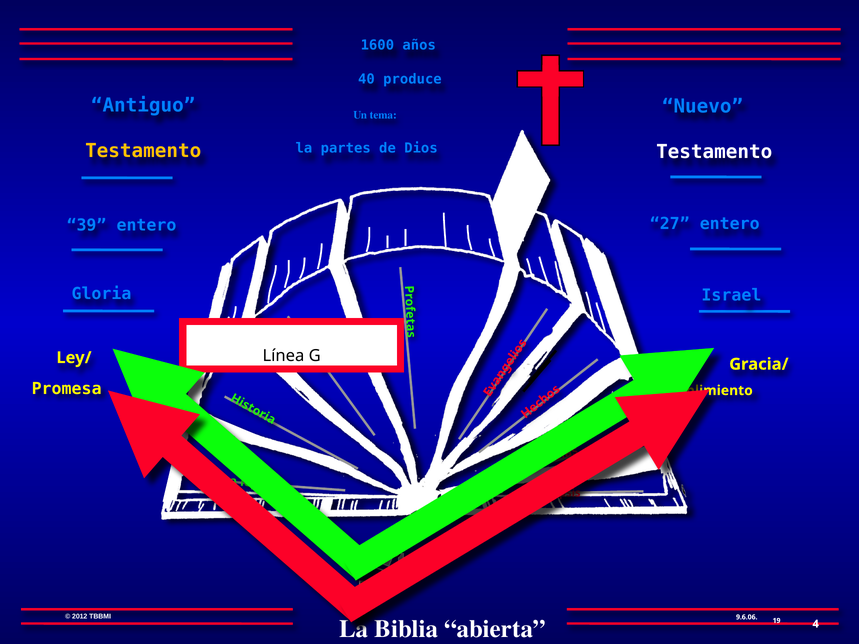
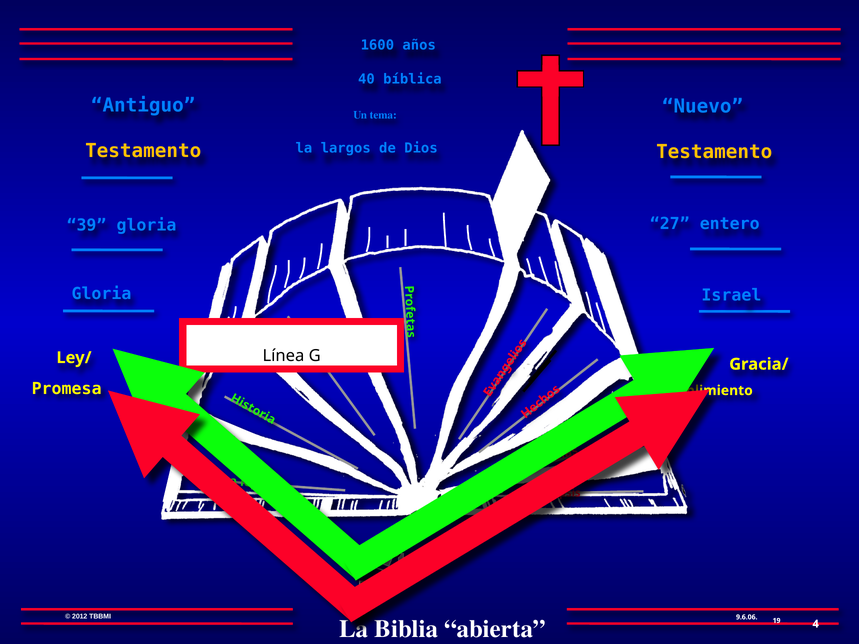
produce: produce -> bíblica
partes: partes -> largos
Testamento at (714, 152) colour: white -> yellow
entero at (146, 225): entero -> gloria
